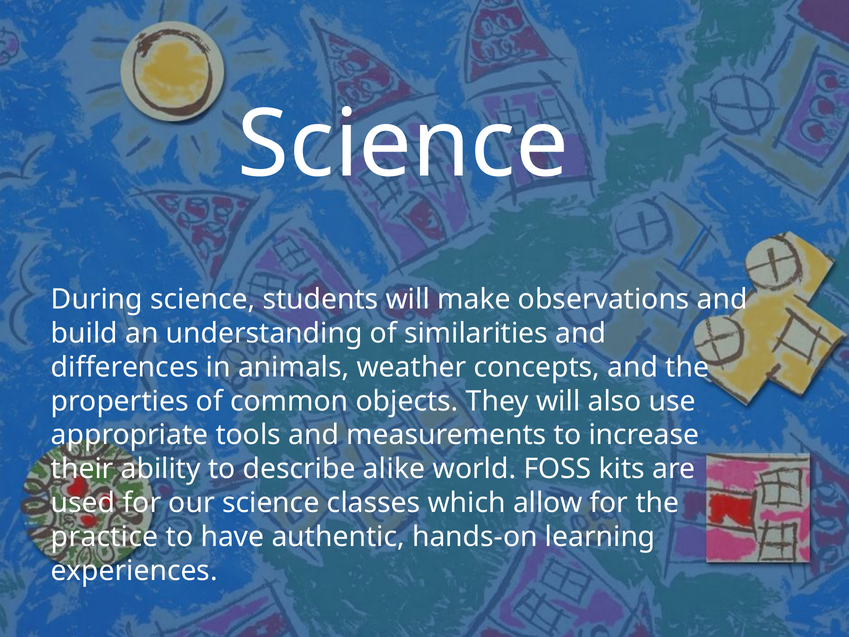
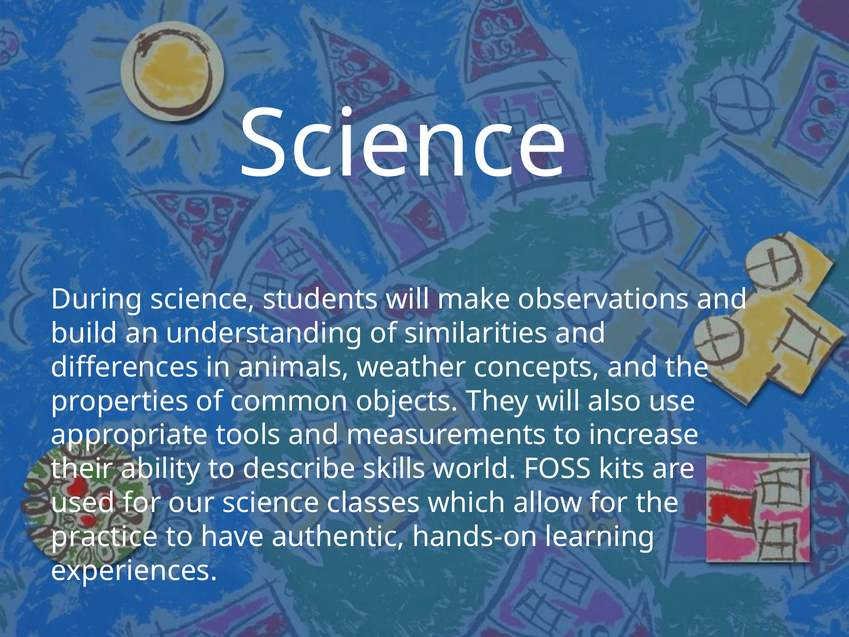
alike: alike -> skills
